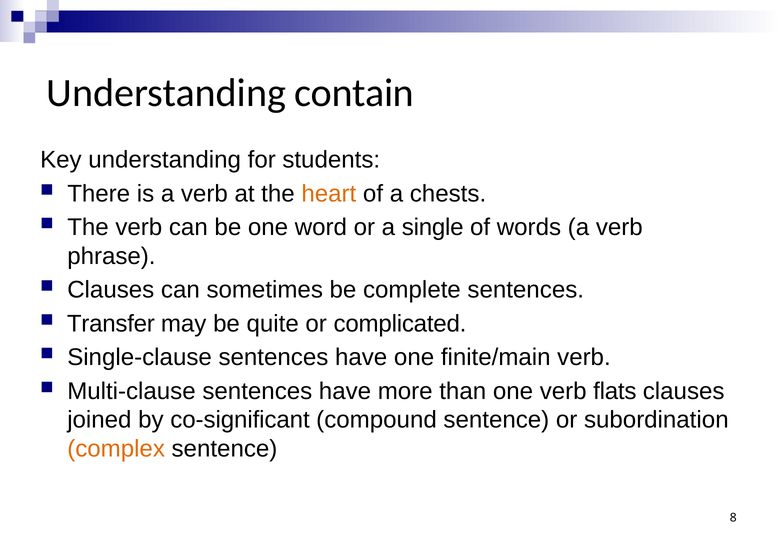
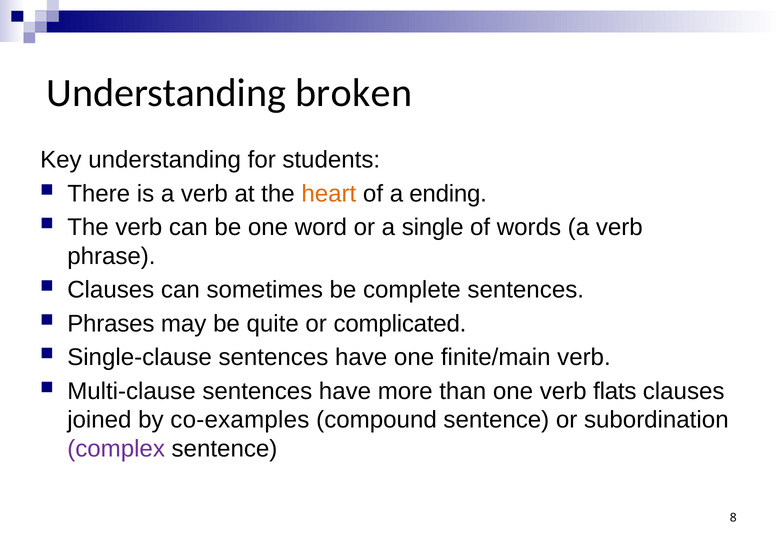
contain: contain -> broken
chests: chests -> ending
Transfer: Transfer -> Phrases
co-significant: co-significant -> co-examples
complex colour: orange -> purple
